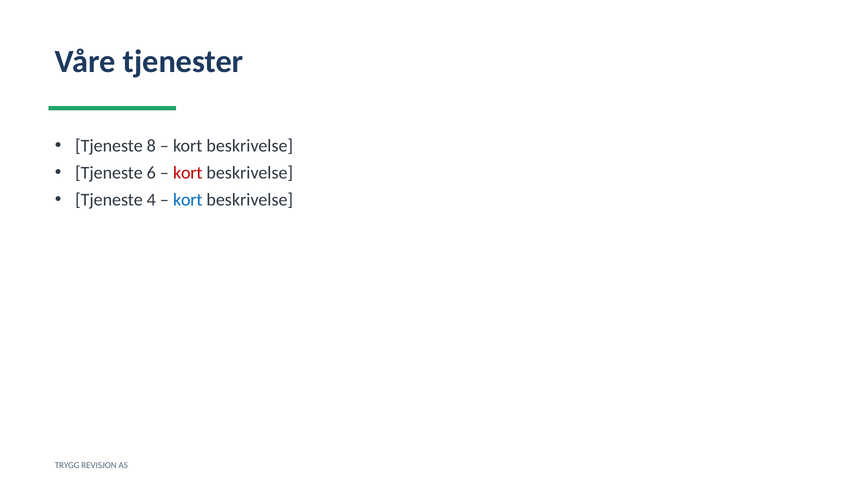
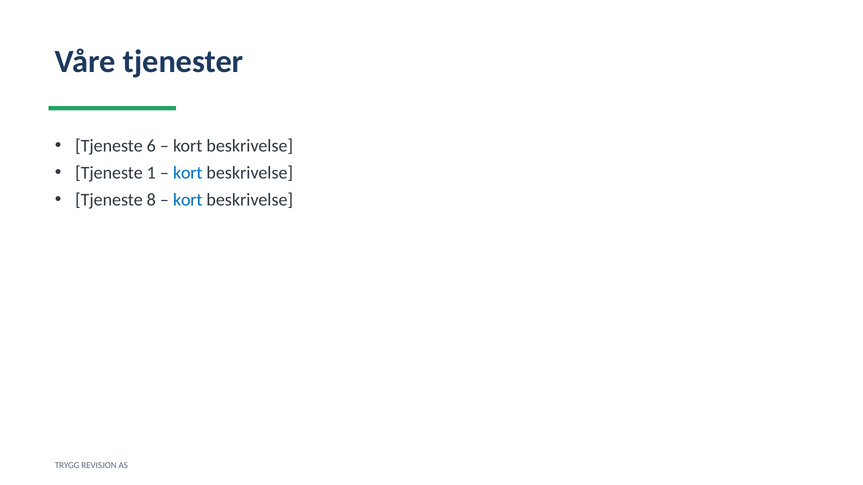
8: 8 -> 6
6: 6 -> 1
kort at (188, 173) colour: red -> blue
4: 4 -> 8
